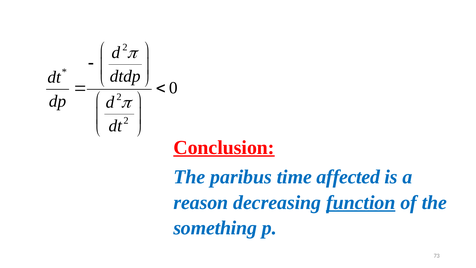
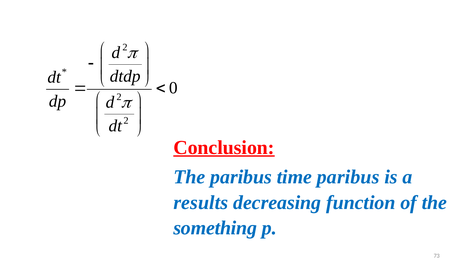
time affected: affected -> paribus
reason: reason -> results
function underline: present -> none
